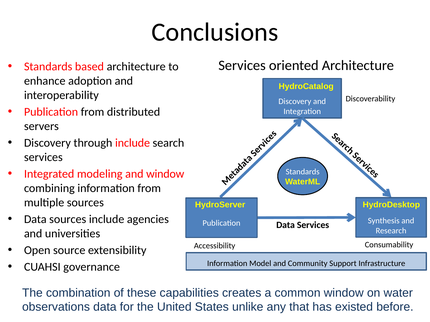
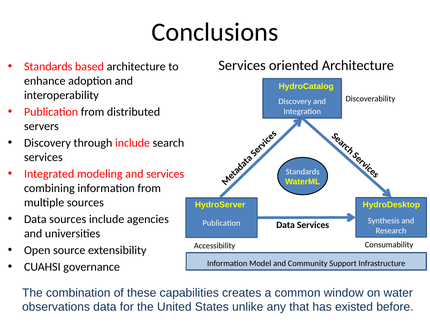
and window: window -> services
